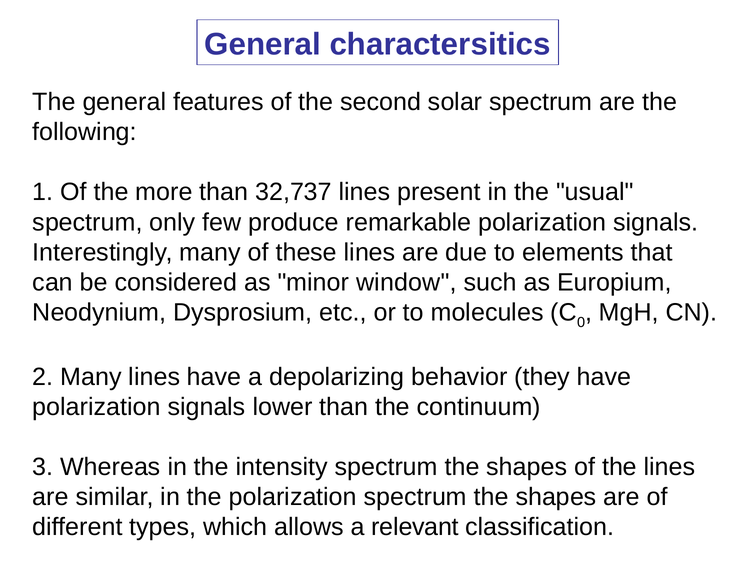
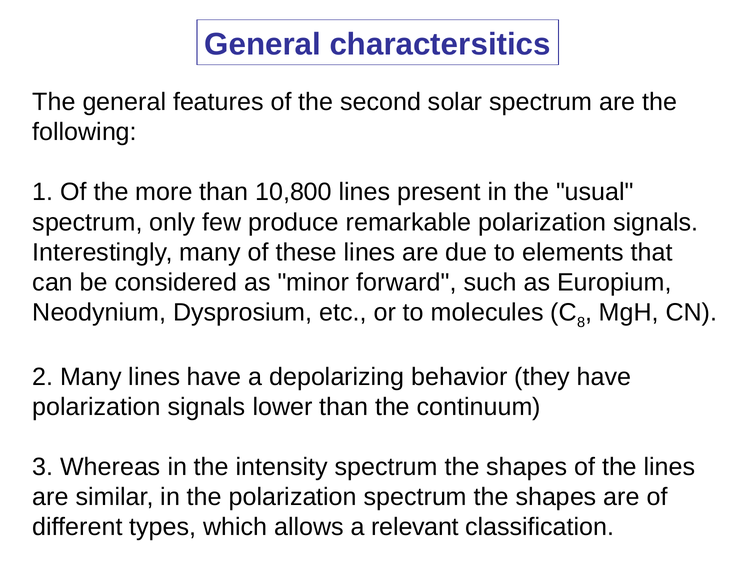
32,737: 32,737 -> 10,800
window: window -> forward
0: 0 -> 8
